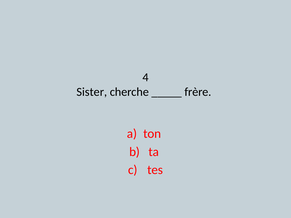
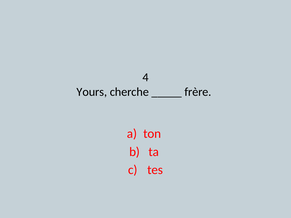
Sister: Sister -> Yours
